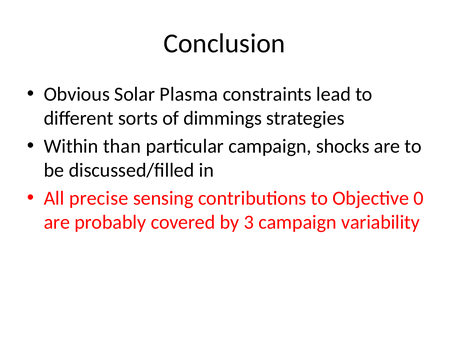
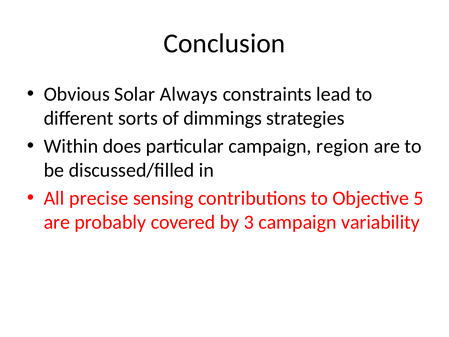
Plasma: Plasma -> Always
than: than -> does
shocks: shocks -> region
0: 0 -> 5
